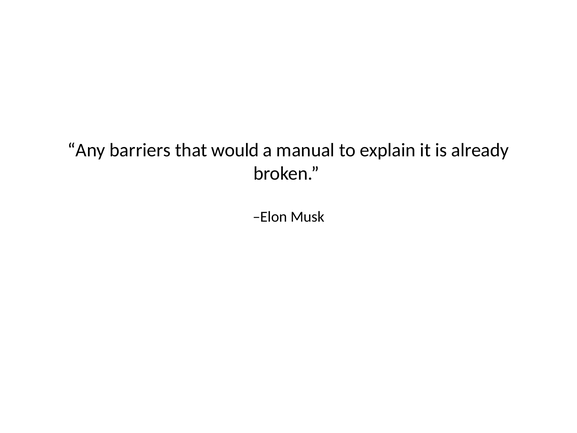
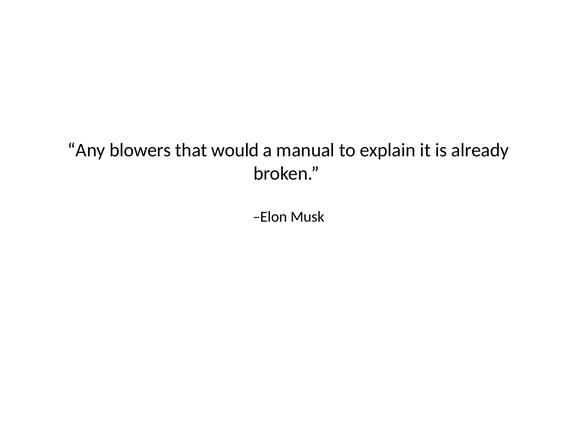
barriers: barriers -> blowers
